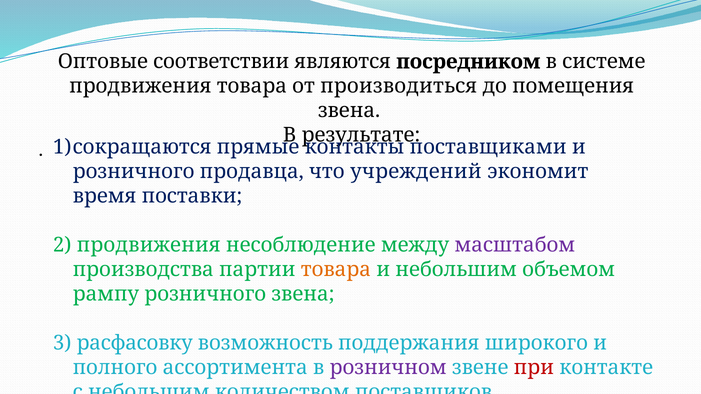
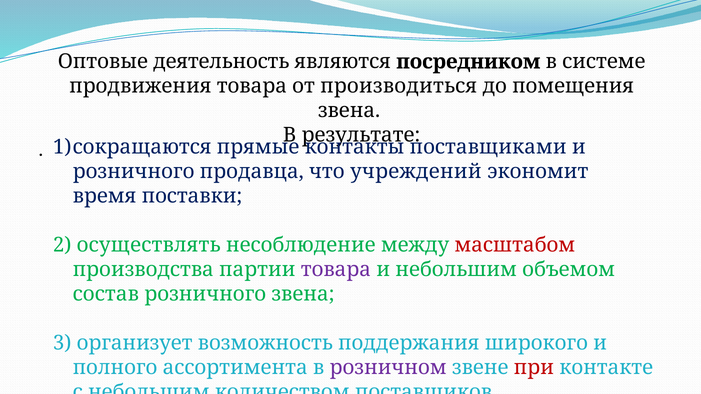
соответствии: соответствии -> деятельность
2 продвижения: продвижения -> осуществлять
масштабом colour: purple -> red
товара at (336, 270) colour: orange -> purple
рампу: рампу -> состав
расфасовкy: расфасовкy -> организует
